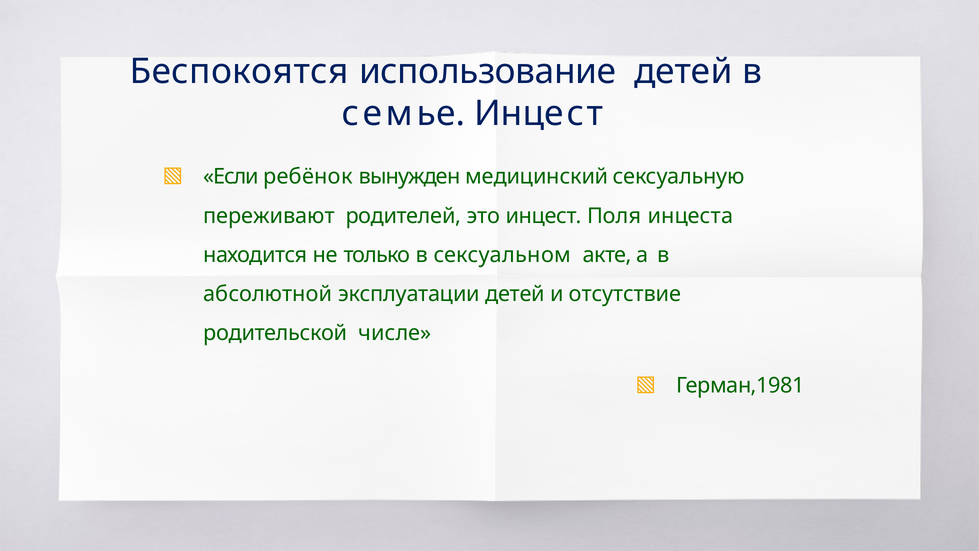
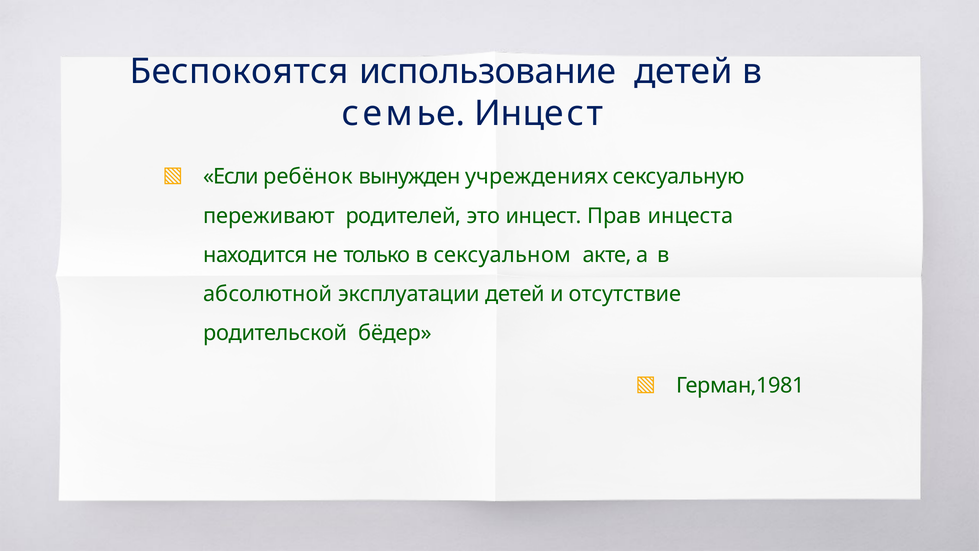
медицинский: медицинский -> учреждениях
Поля: Поля -> Прав
числе: числе -> бёдер
